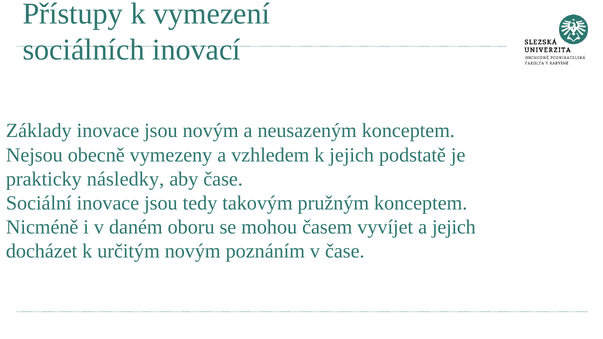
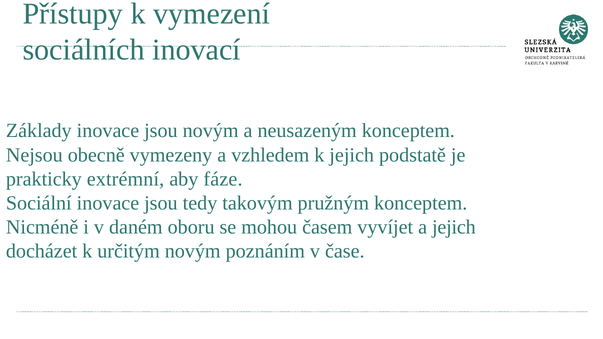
následky: následky -> extrémní
aby čase: čase -> fáze
